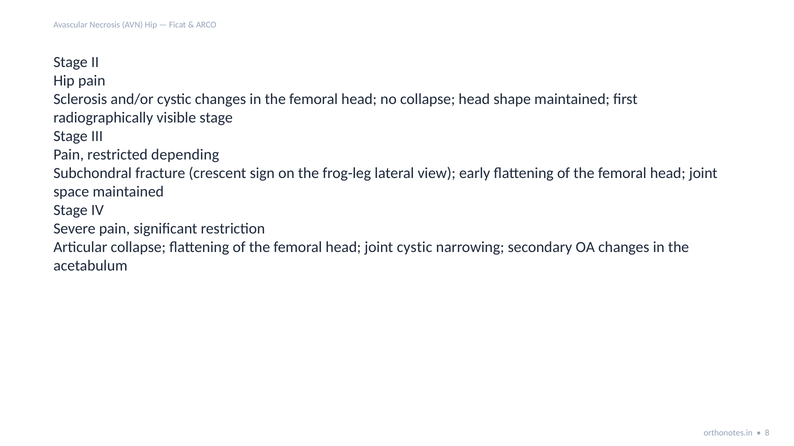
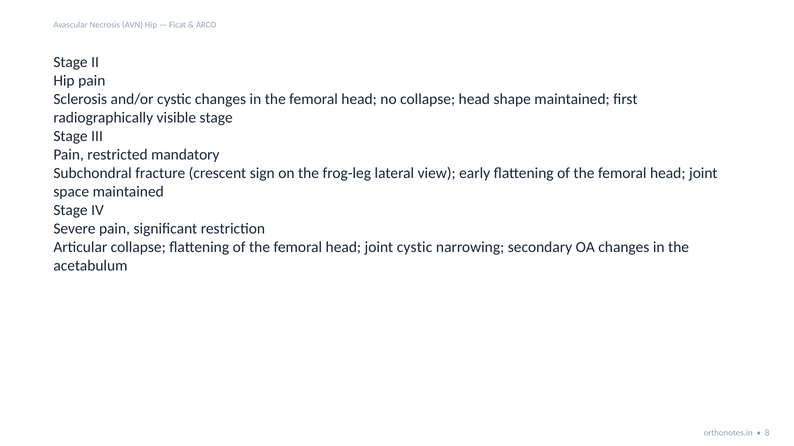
depending: depending -> mandatory
